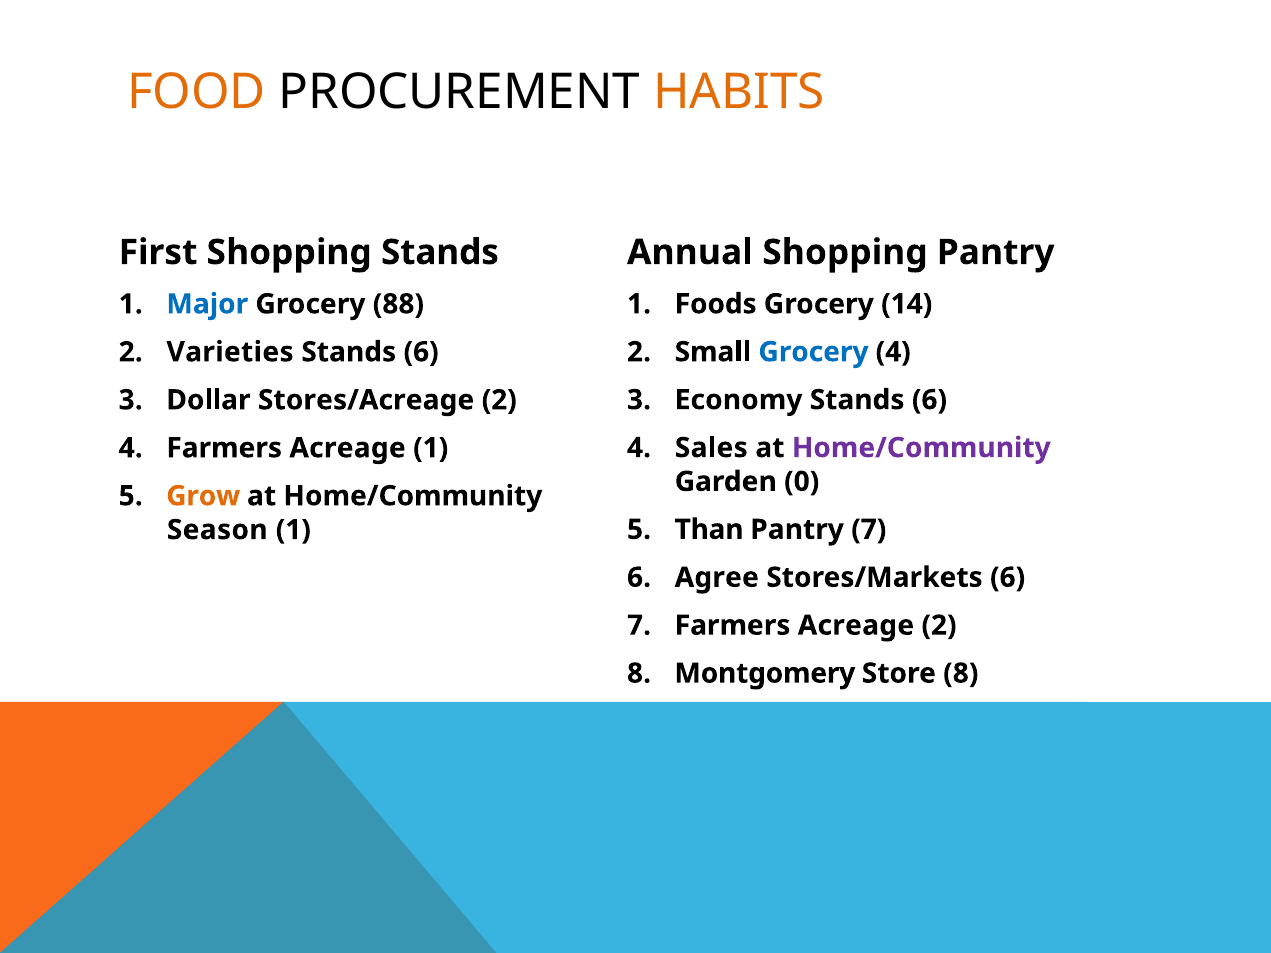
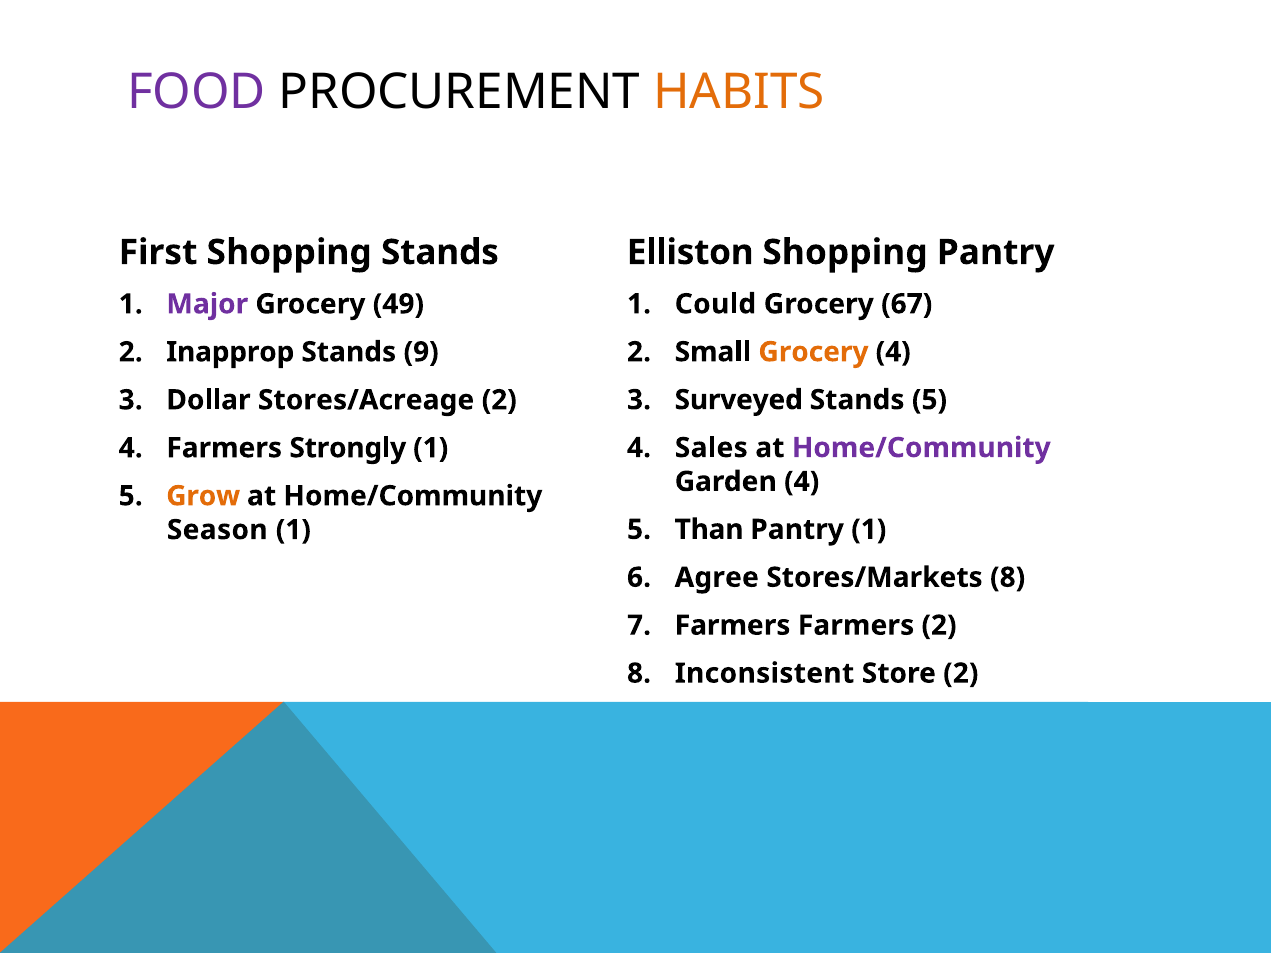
FOOD colour: orange -> purple
Annual: Annual -> Elliston
Major colour: blue -> purple
88: 88 -> 49
Foods: Foods -> Could
14: 14 -> 67
Varieties: Varieties -> Inapprop
6 at (421, 352): 6 -> 9
Grocery at (813, 352) colour: blue -> orange
Economy: Economy -> Surveyed
6 at (929, 400): 6 -> 5
4 Farmers Acreage: Acreage -> Strongly
Garden 0: 0 -> 4
7 at (869, 530): 7 -> 1
Stores/Markets 6: 6 -> 8
Acreage at (856, 626): Acreage -> Farmers
Montgomery: Montgomery -> Inconsistent
Store 8: 8 -> 2
